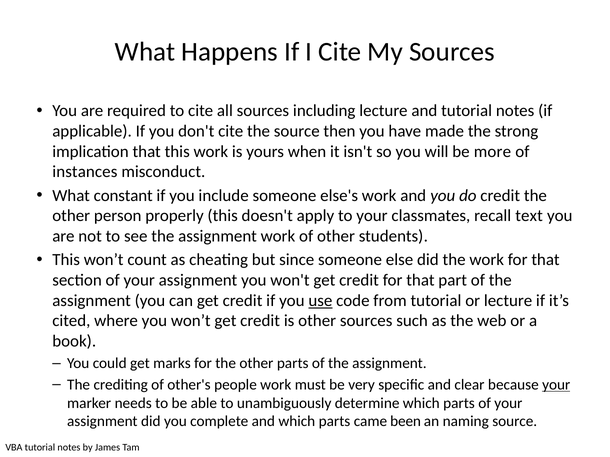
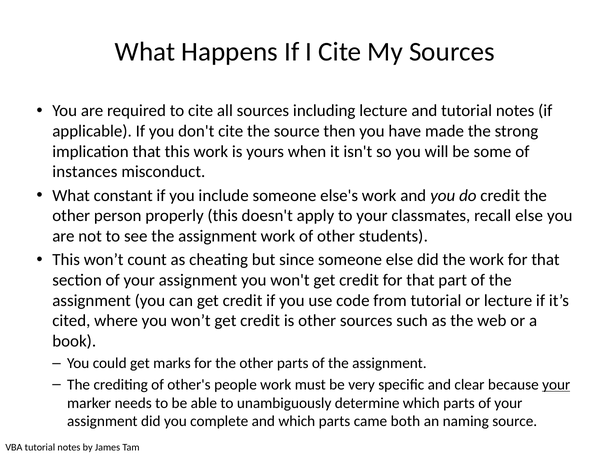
more: more -> some
recall text: text -> else
use underline: present -> none
been: been -> both
